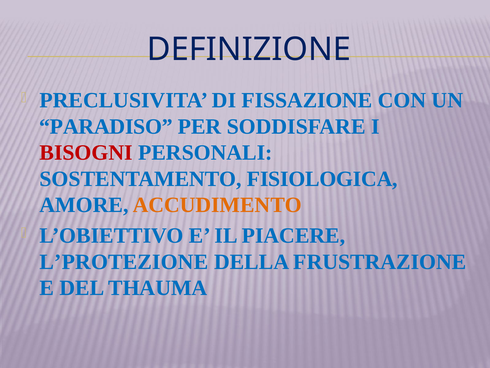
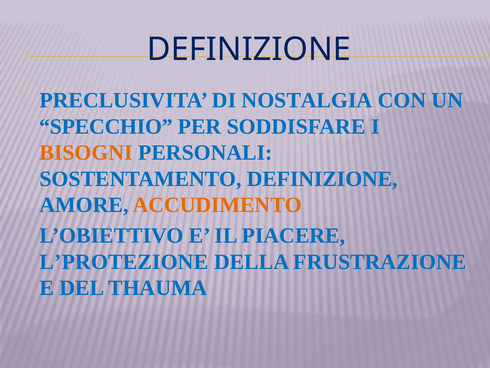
FISSAZIONE: FISSAZIONE -> NOSTALGIA
PARADISO: PARADISO -> SPECCHIO
BISOGNI colour: red -> orange
SOSTENTAMENTO FISIOLOGICA: FISIOLOGICA -> DEFINIZIONE
